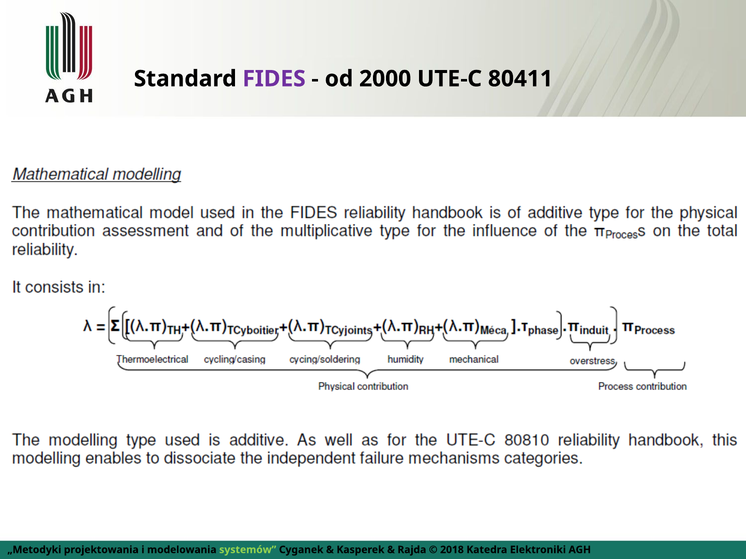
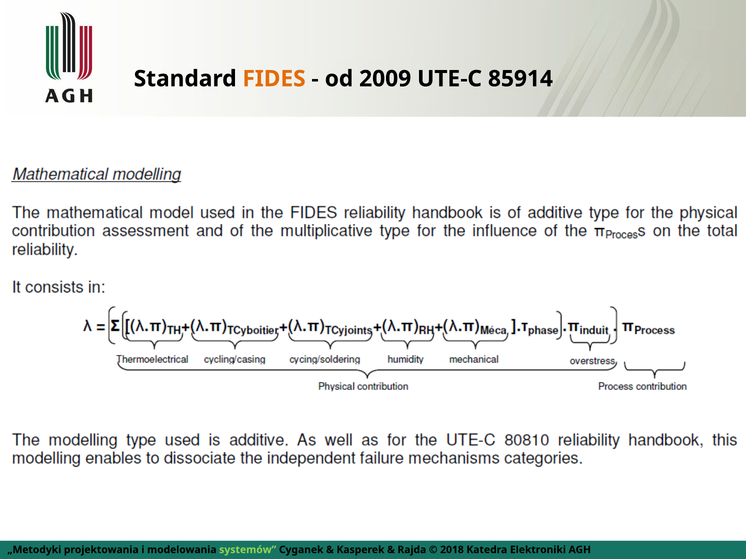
FIDES colour: purple -> orange
2000: 2000 -> 2009
80411: 80411 -> 85914
